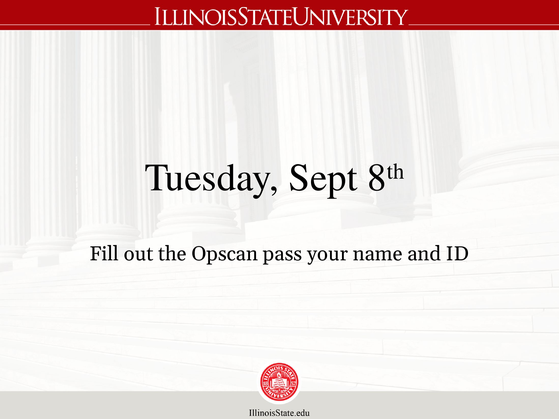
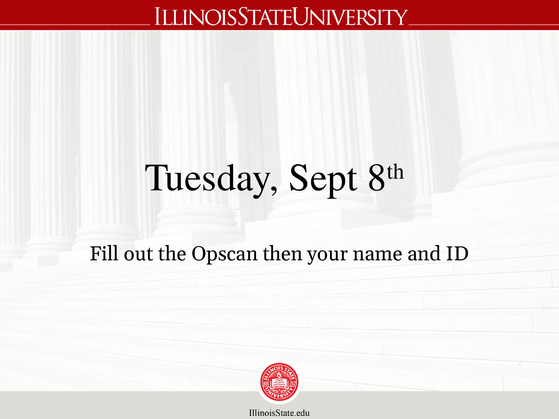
pass: pass -> then
